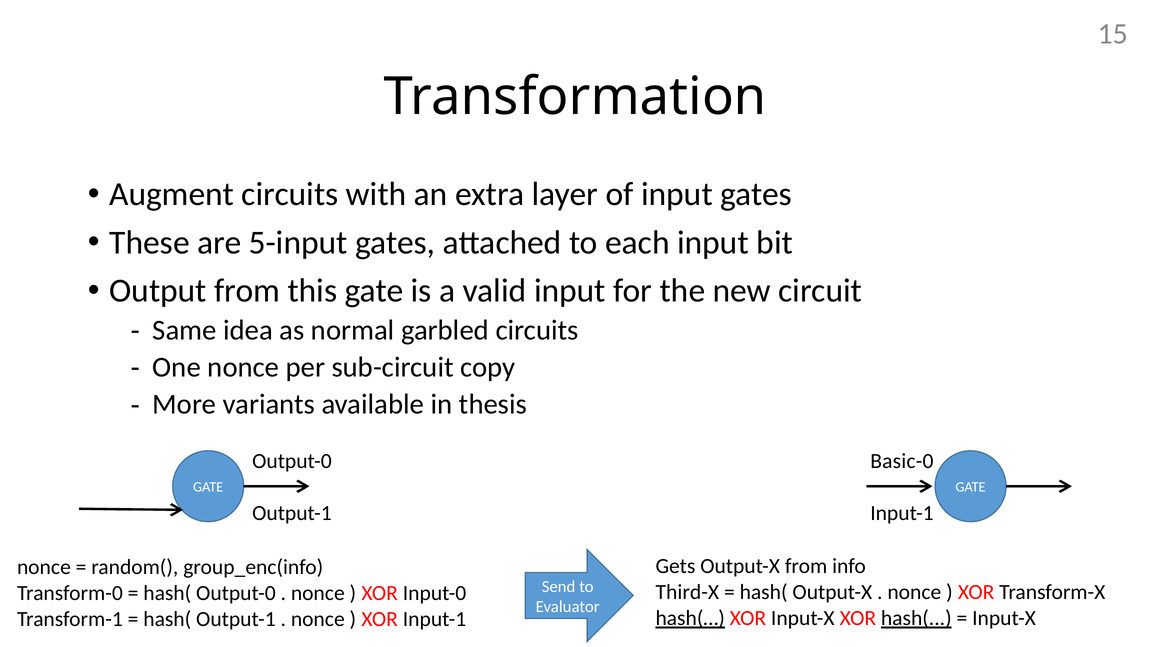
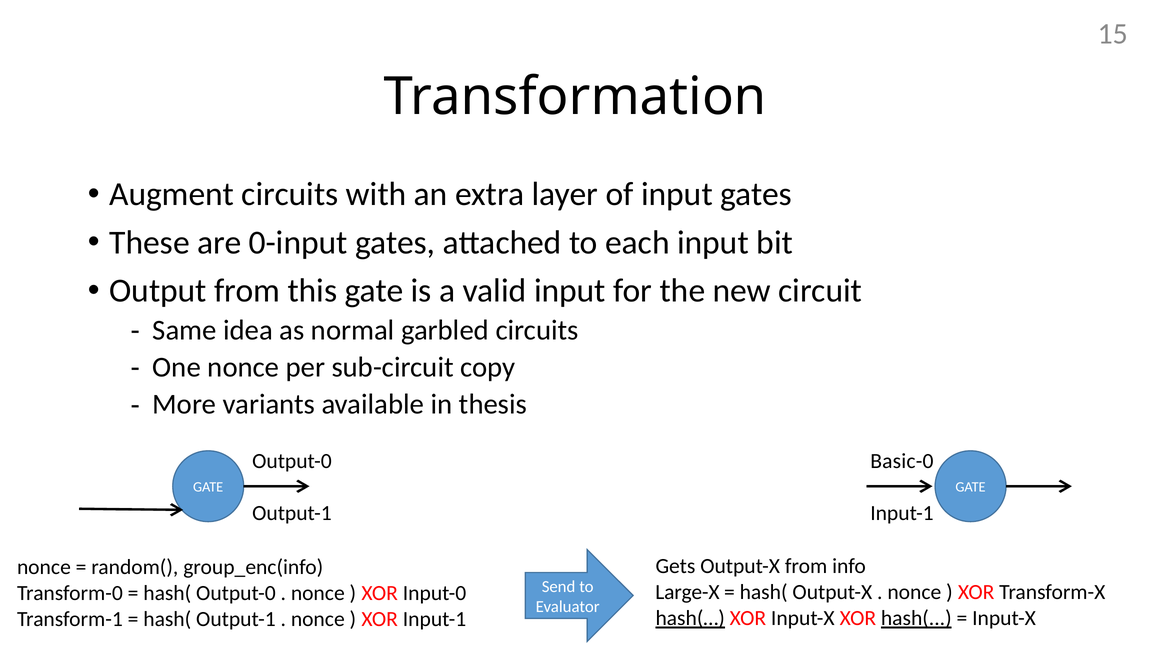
5-input: 5-input -> 0-input
Third-X: Third-X -> Large-X
